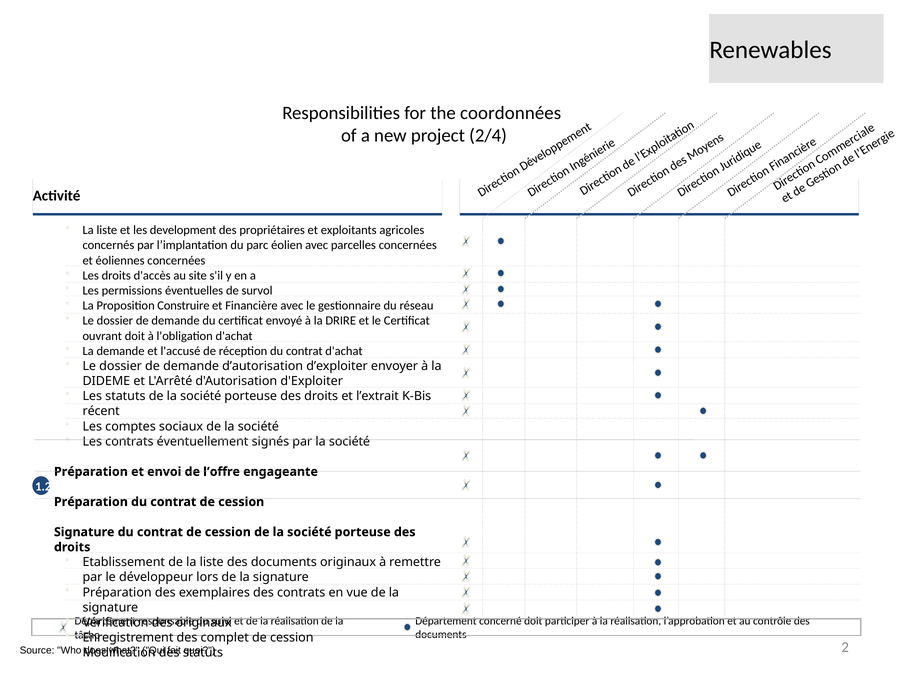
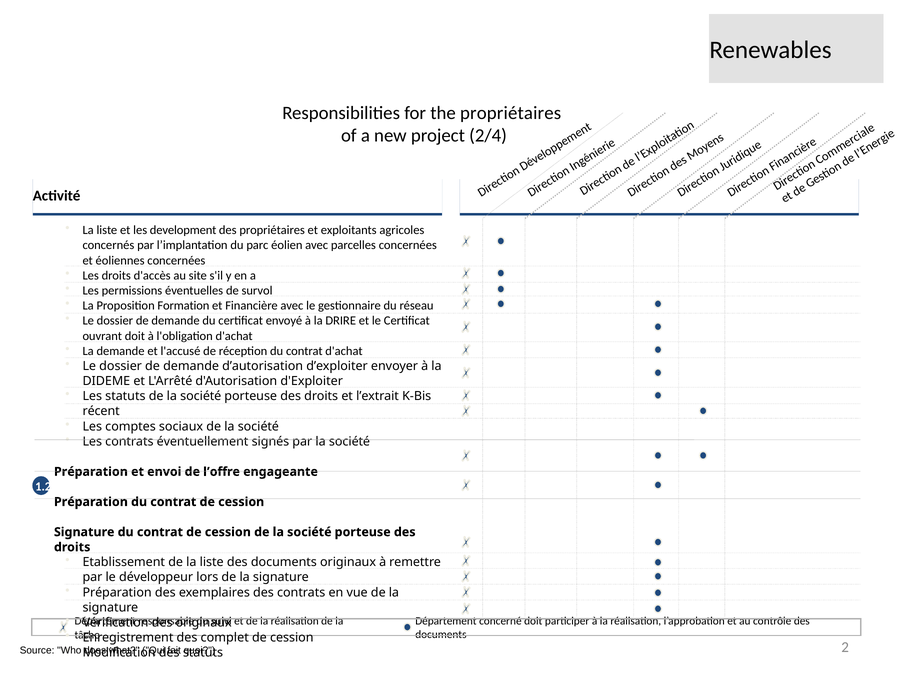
the coordonnées: coordonnées -> propriétaires
Construire: Construire -> Formation
